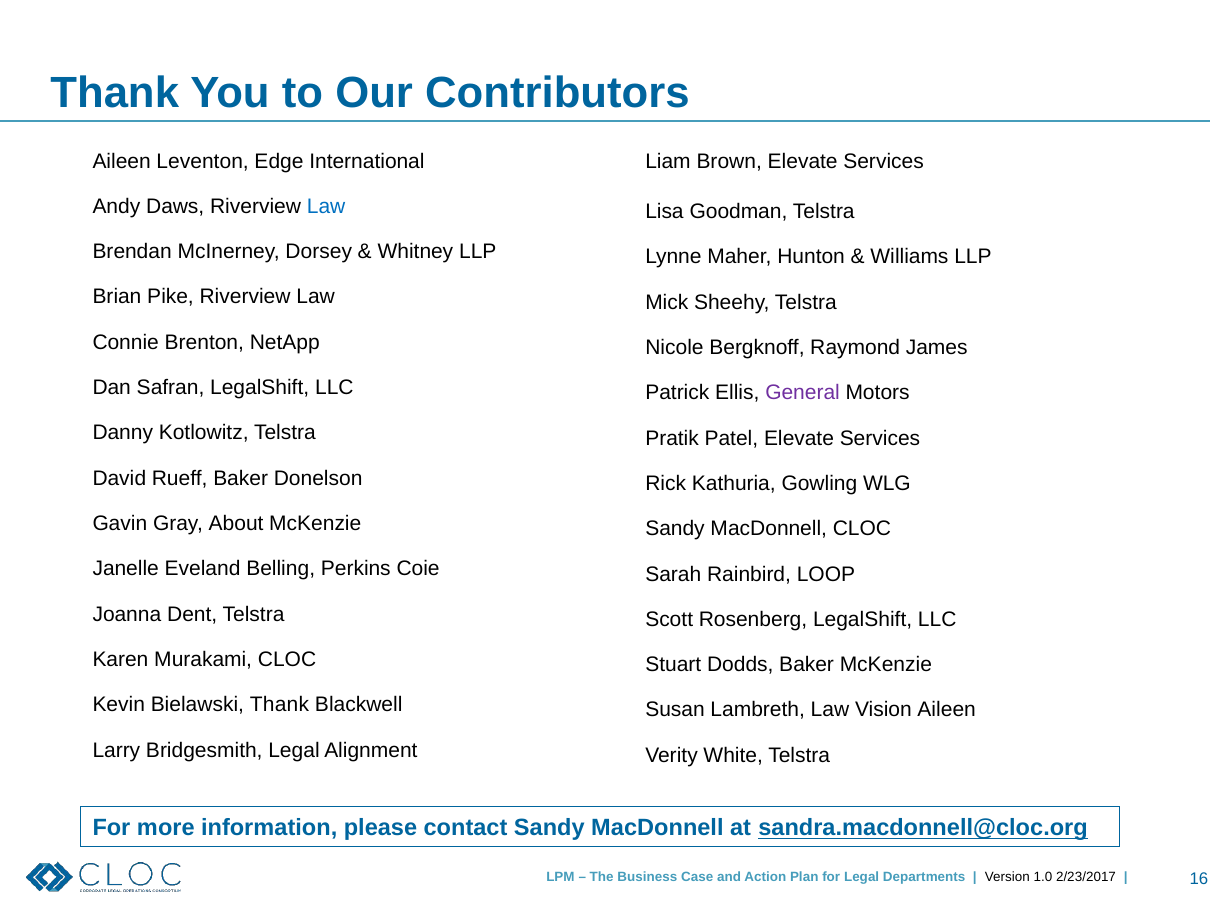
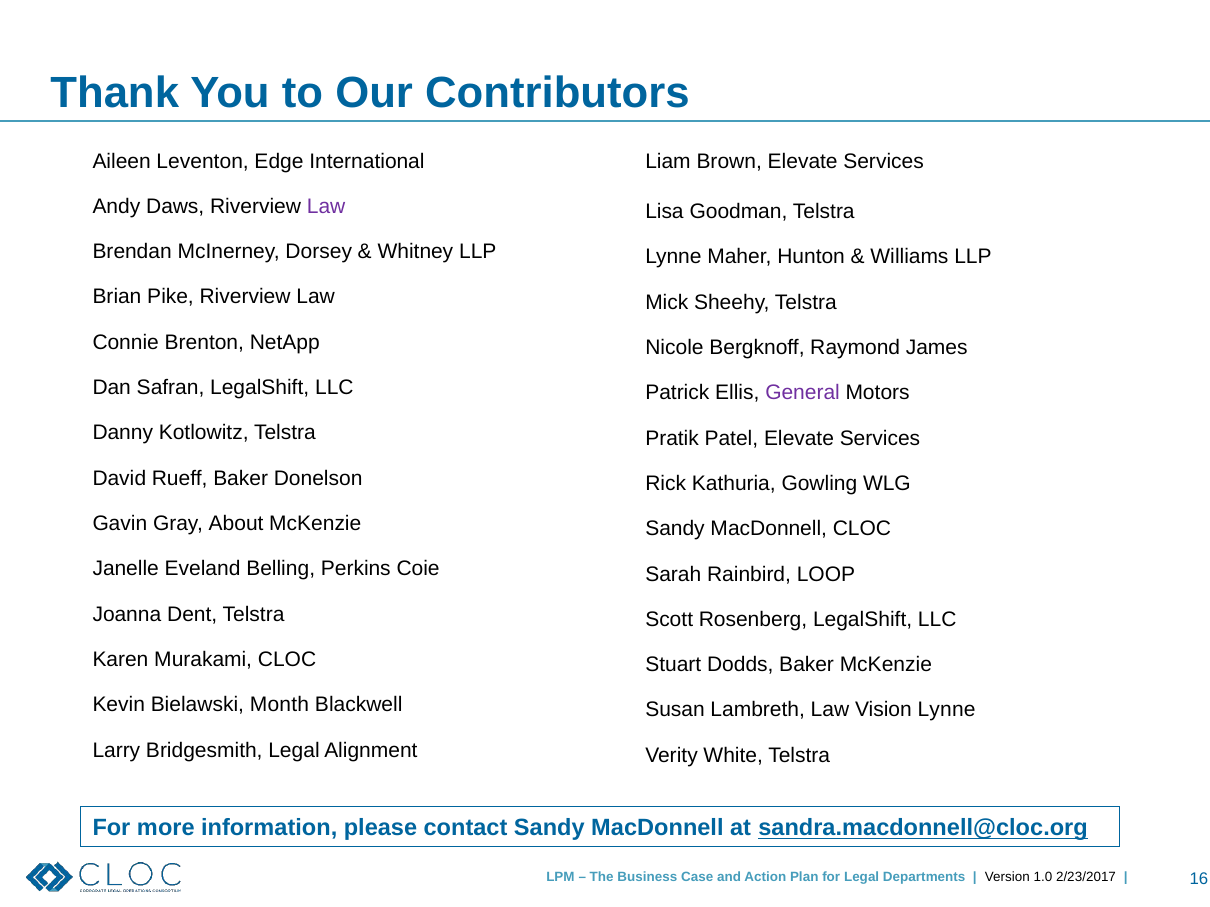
Law at (326, 207) colour: blue -> purple
Bielawski Thank: Thank -> Month
Vision Aileen: Aileen -> Lynne
